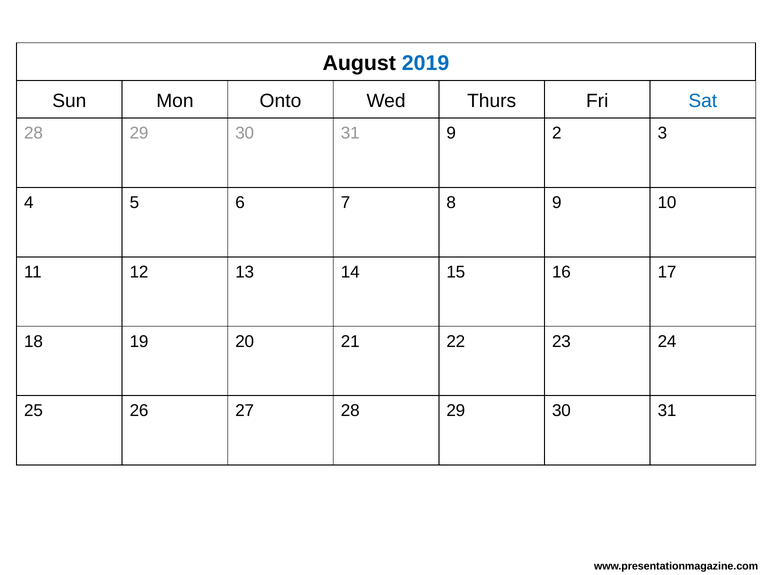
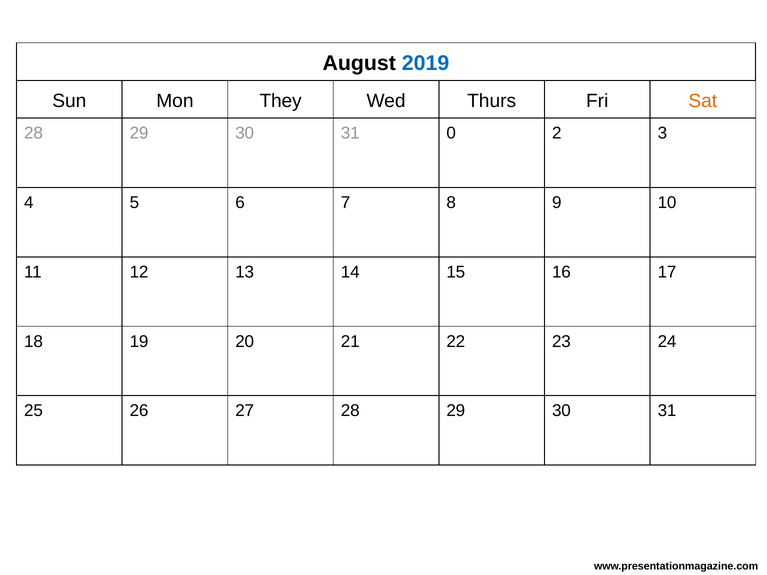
Onto: Onto -> They
Sat colour: blue -> orange
31 9: 9 -> 0
